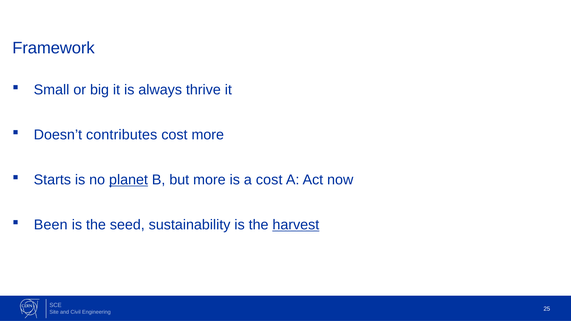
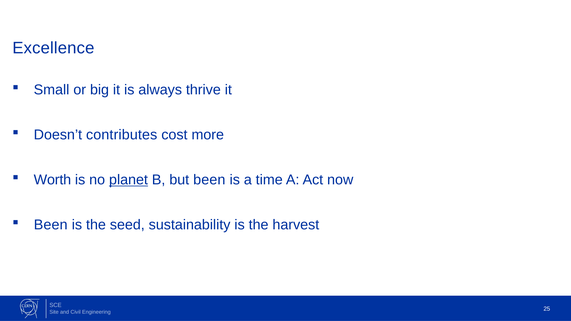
Framework: Framework -> Excellence
Starts: Starts -> Worth
but more: more -> been
a cost: cost -> time
harvest underline: present -> none
